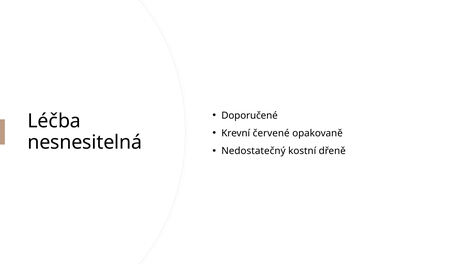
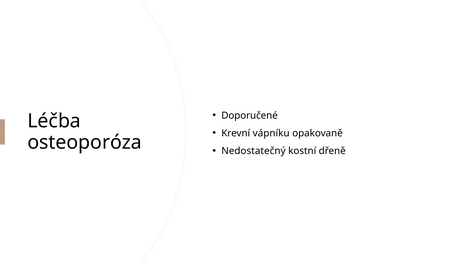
červené: červené -> vápníku
nesnesitelná: nesnesitelná -> osteoporóza
